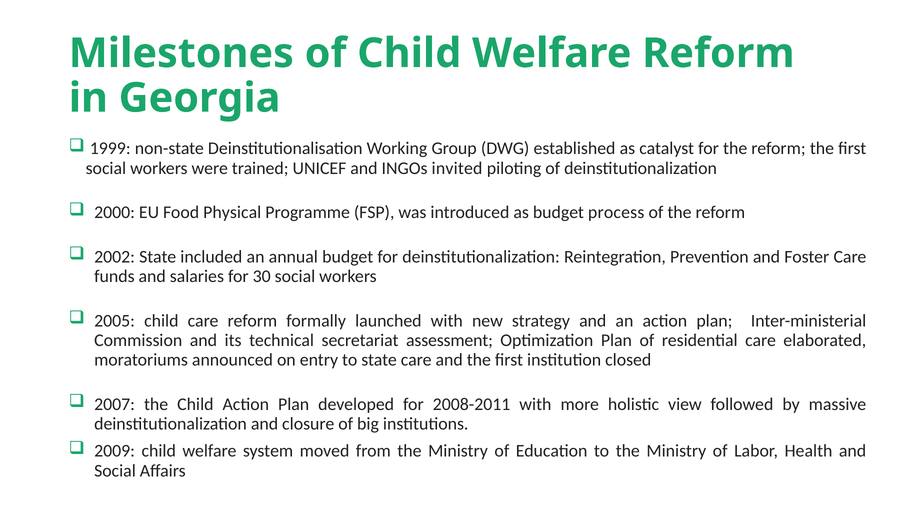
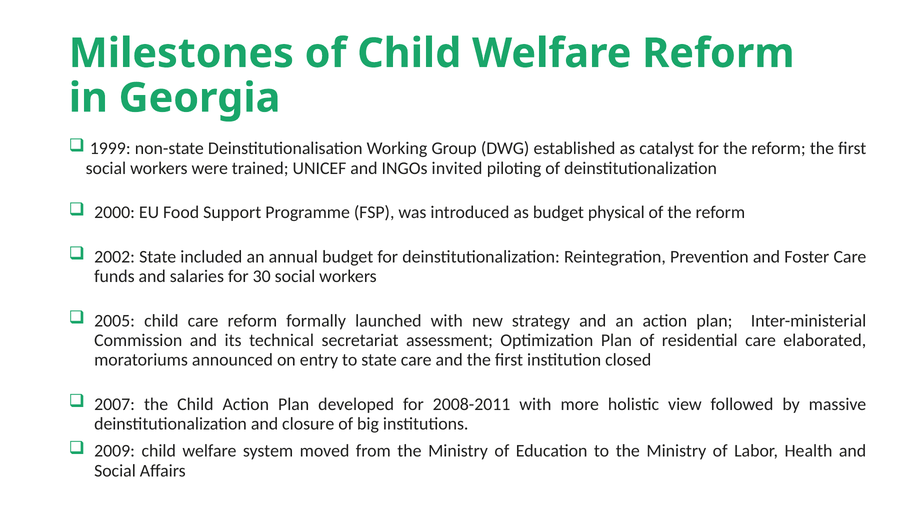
Physical: Physical -> Support
process: process -> physical
